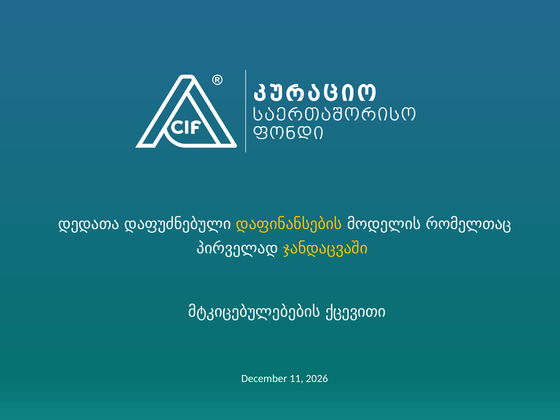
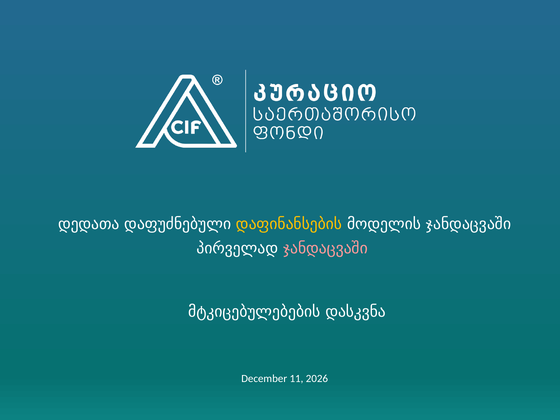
მოდელის რომელთაც: რომელთაც -> ჯანდაცვაში
ჯანდაცვაში at (325, 248) colour: yellow -> pink
ქცევითი: ქცევითი -> დასკვნა
